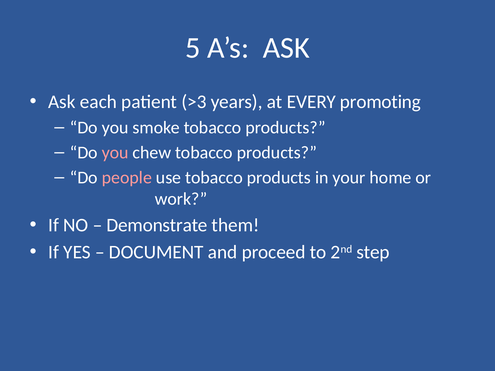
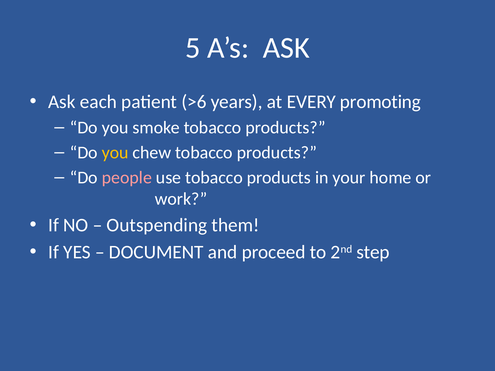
>3: >3 -> >6
you at (115, 153) colour: pink -> yellow
Demonstrate: Demonstrate -> Outspending
